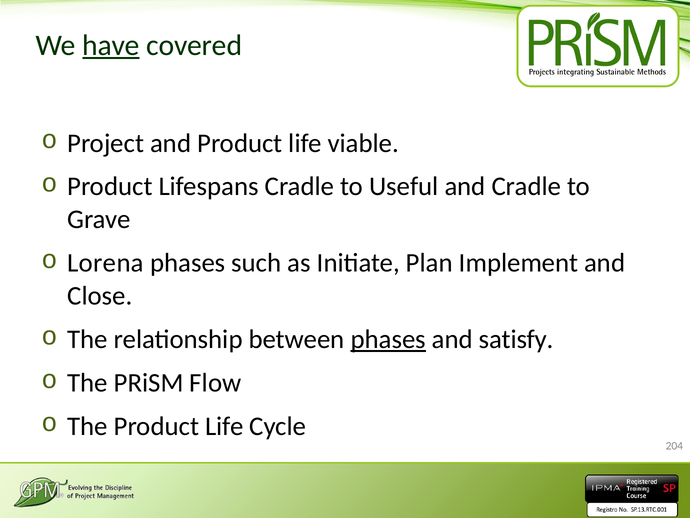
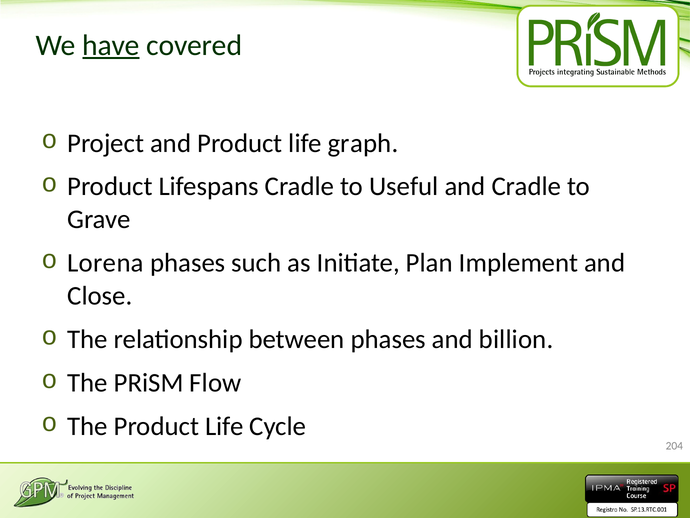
viable: viable -> graph
phases at (388, 339) underline: present -> none
satisfy: satisfy -> billion
